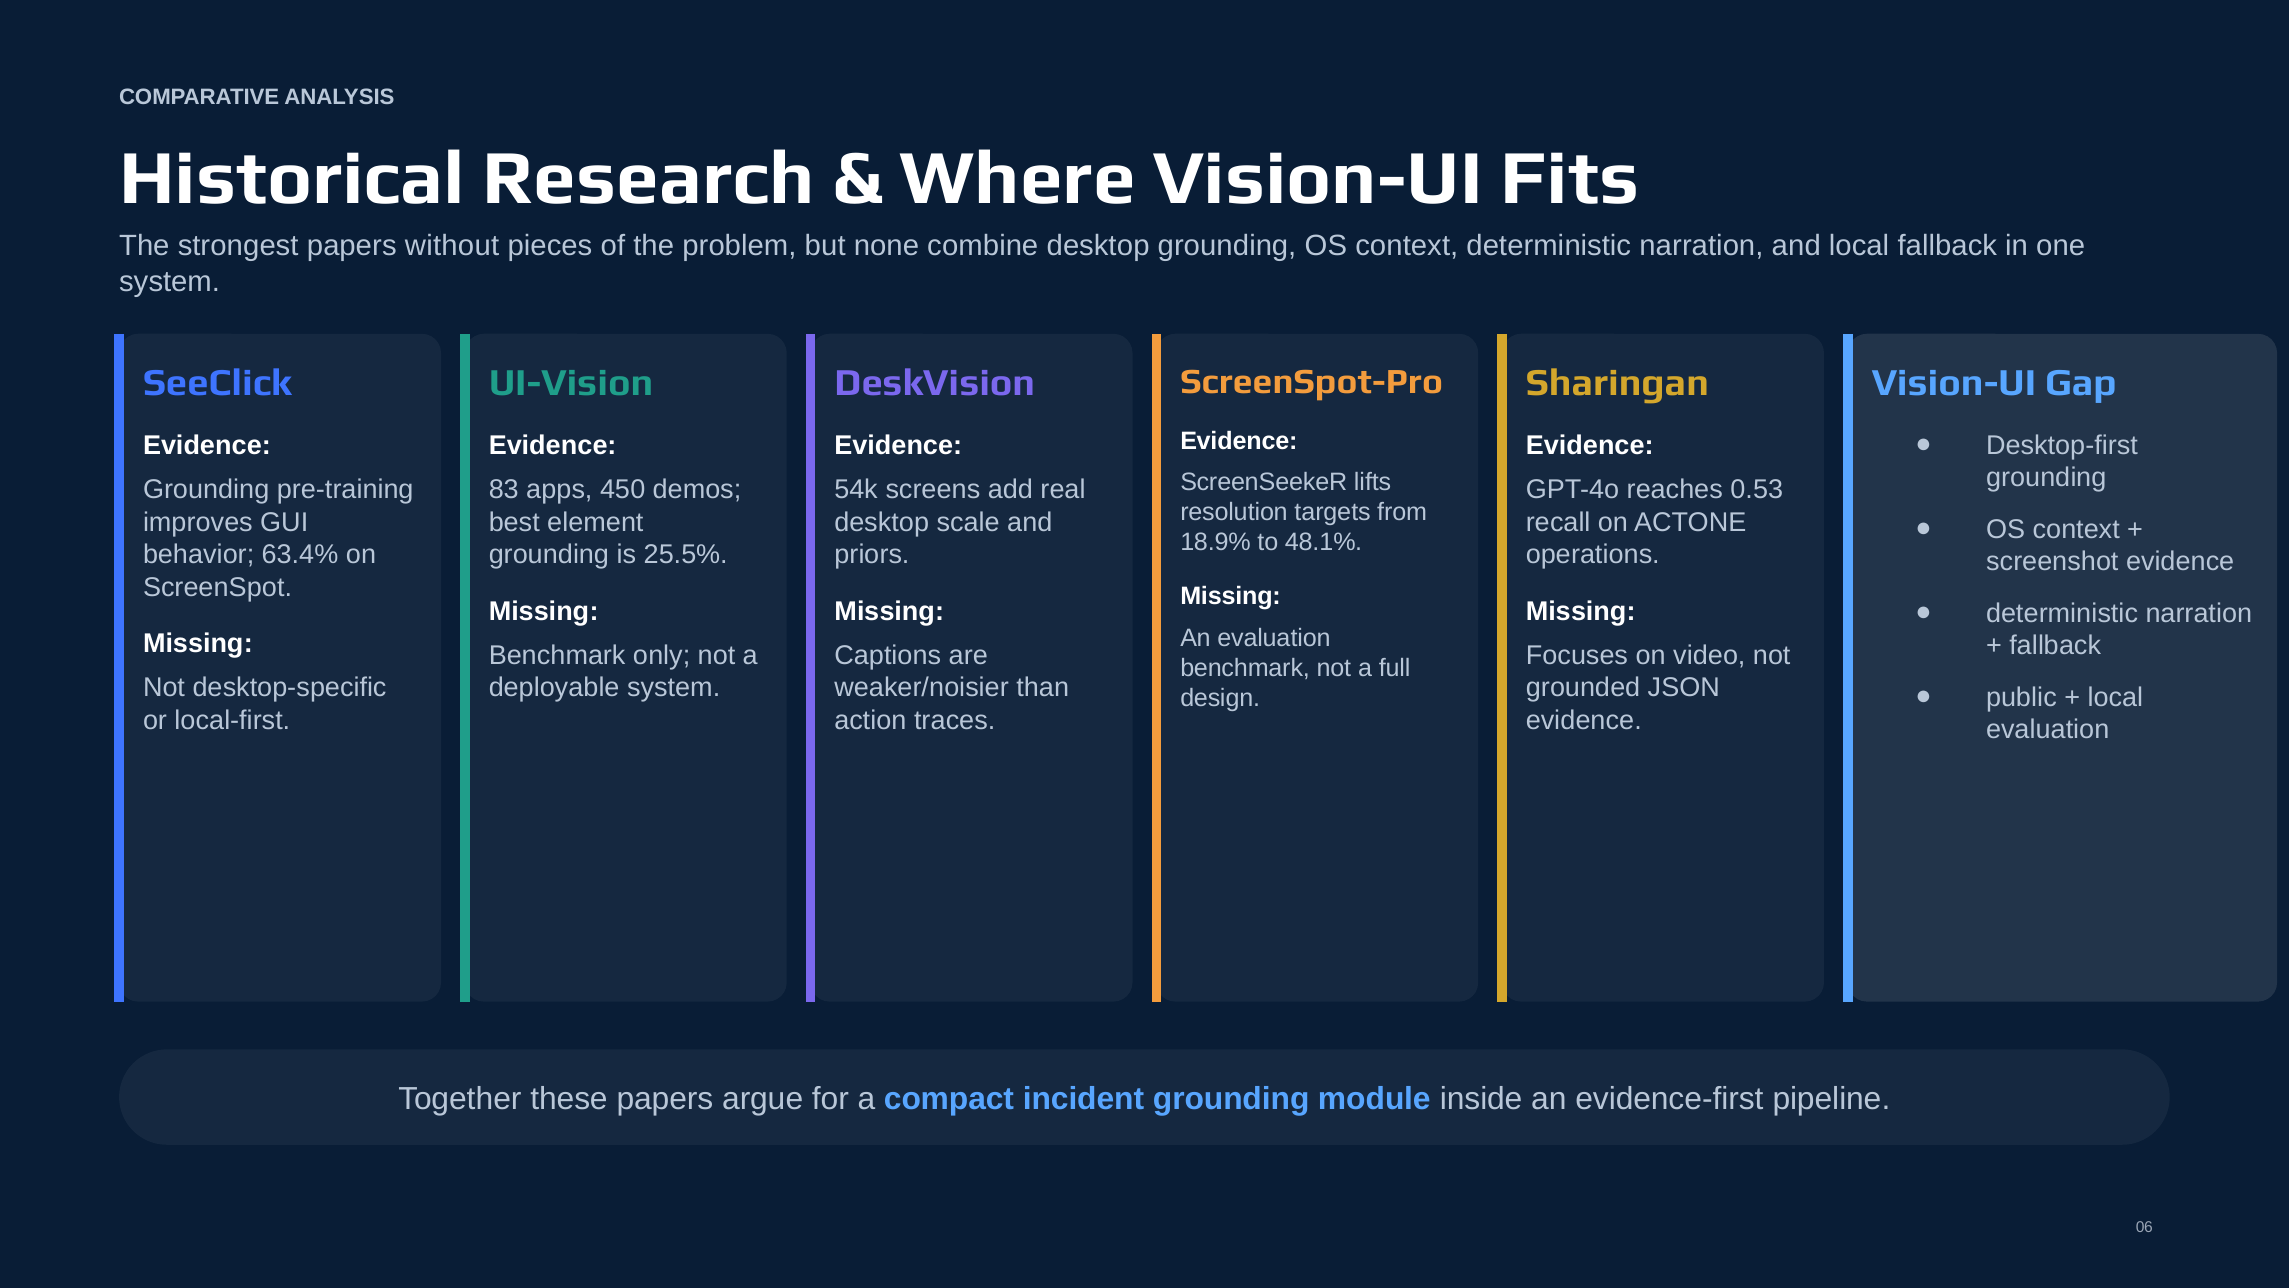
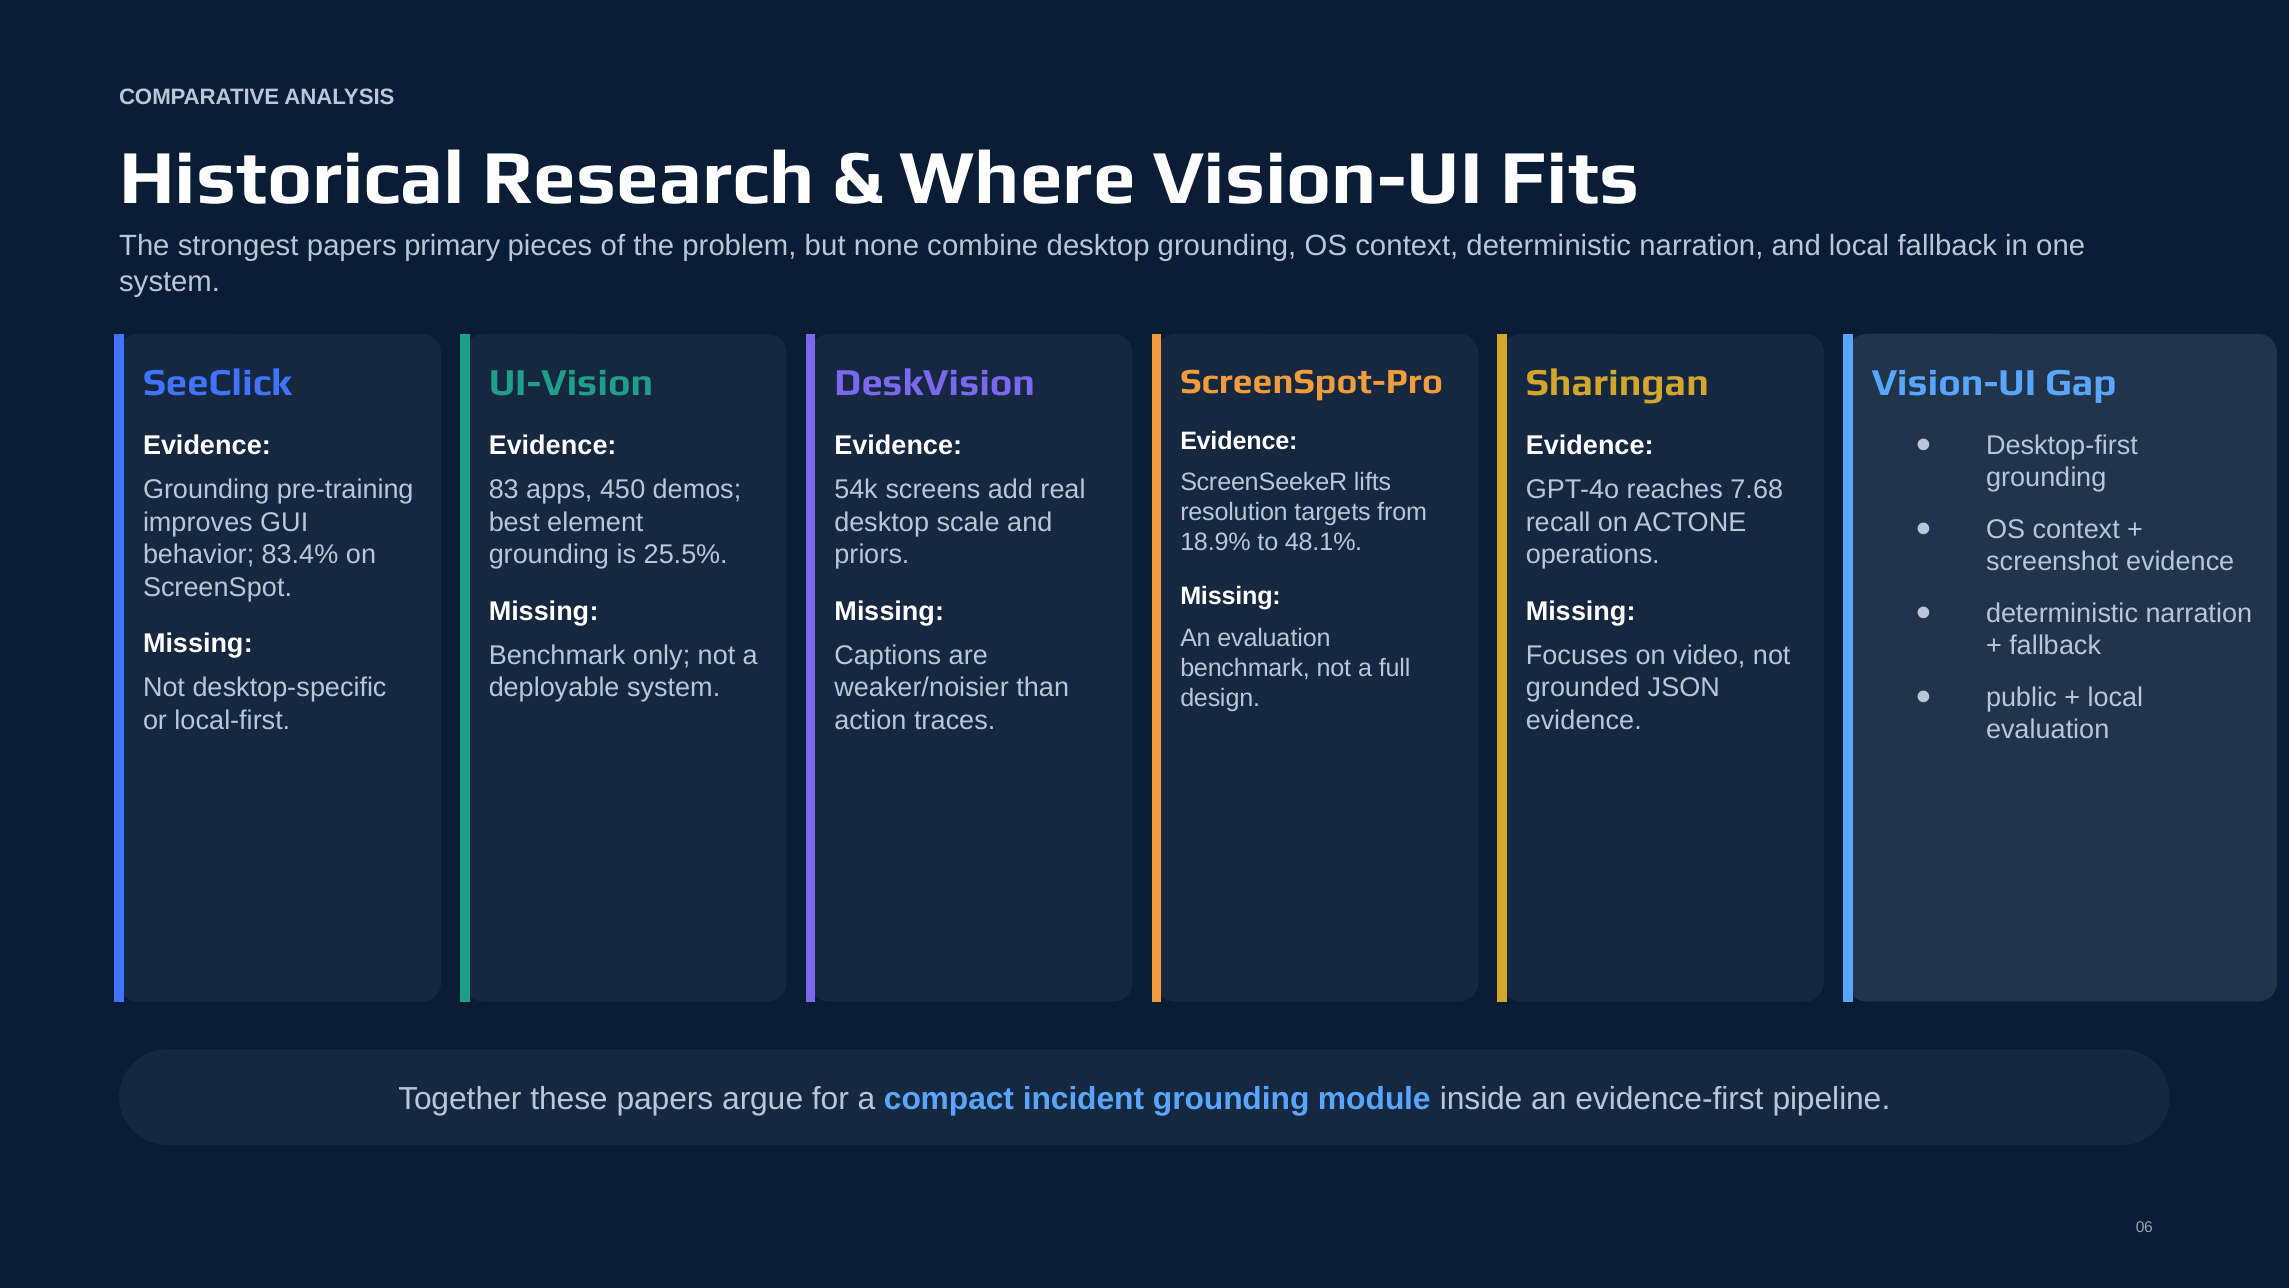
without: without -> primary
0.53: 0.53 -> 7.68
63.4%: 63.4% -> 83.4%
